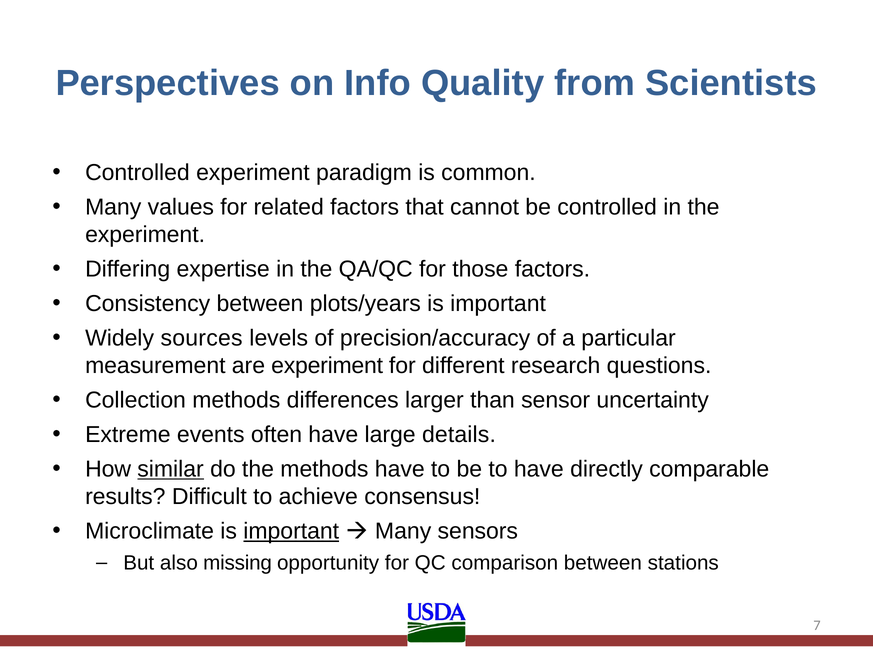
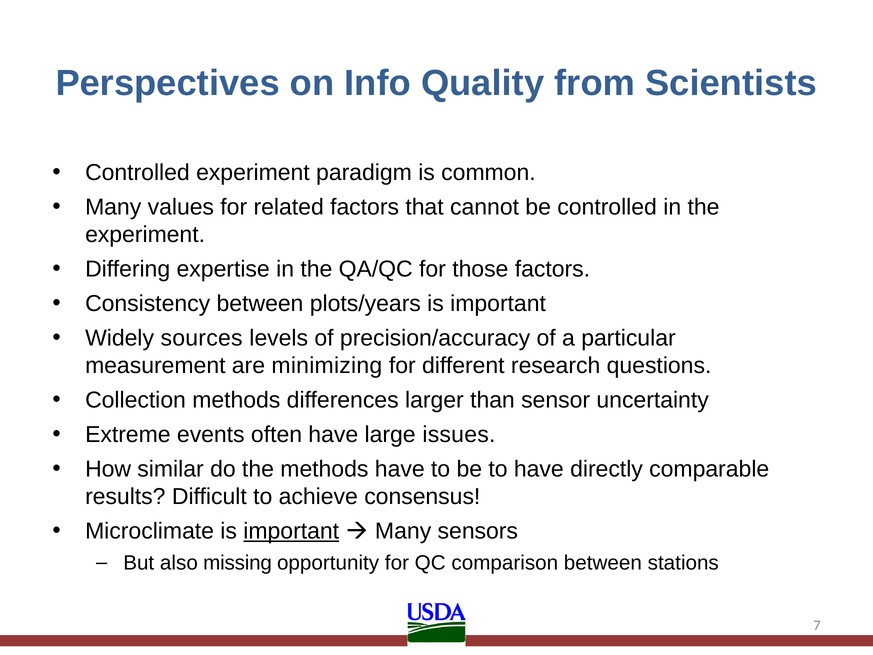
are experiment: experiment -> minimizing
details: details -> issues
similar underline: present -> none
